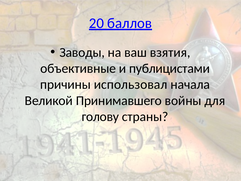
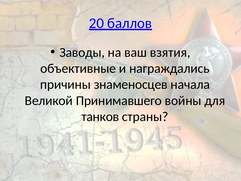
публицистами: публицистами -> награждались
использовал: использовал -> знаменосцев
голову: голову -> танков
